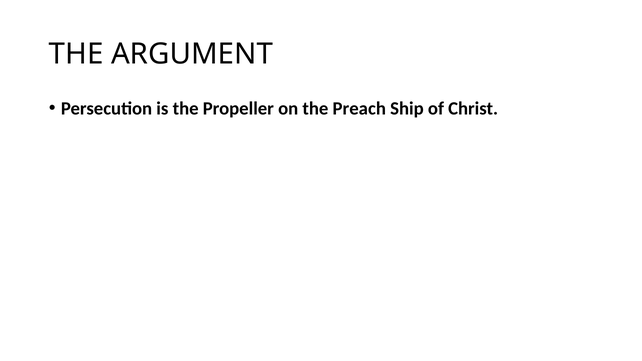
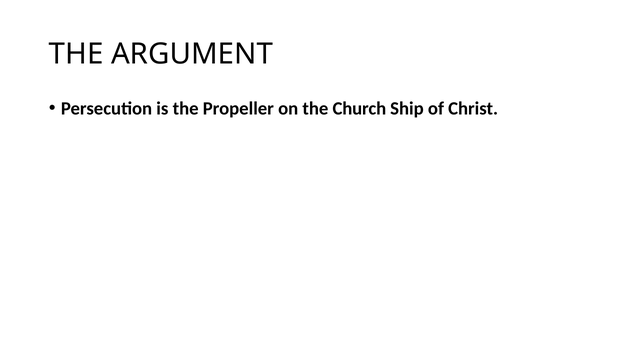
Preach: Preach -> Church
